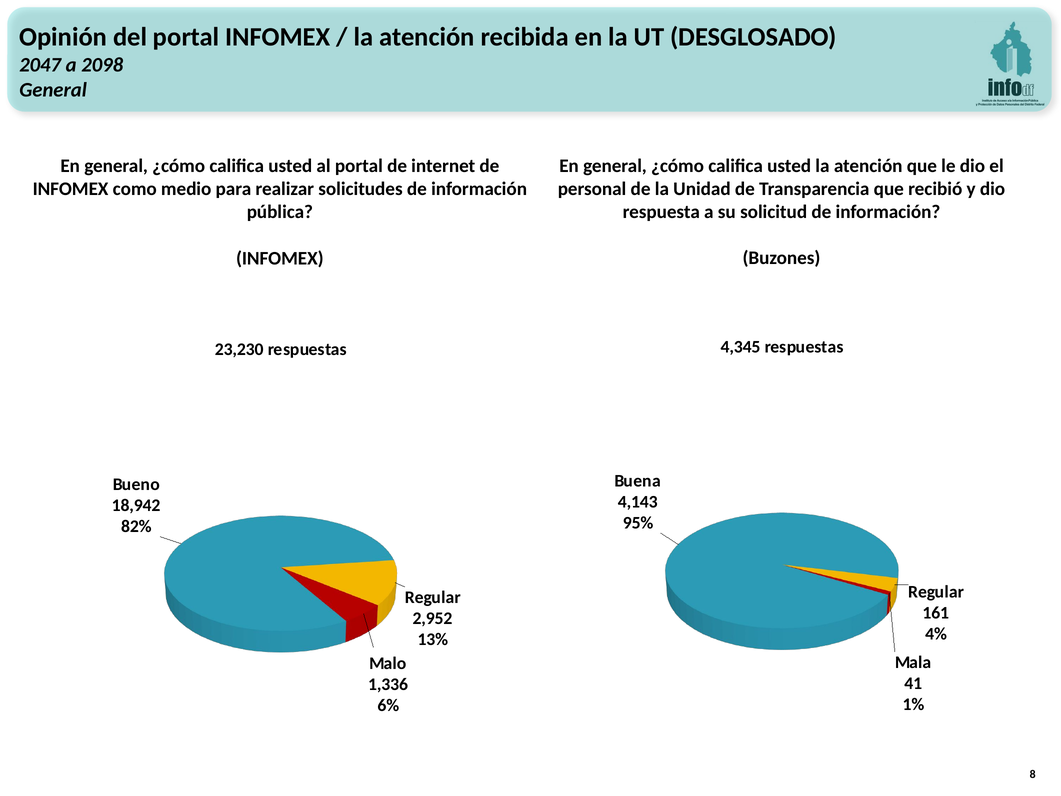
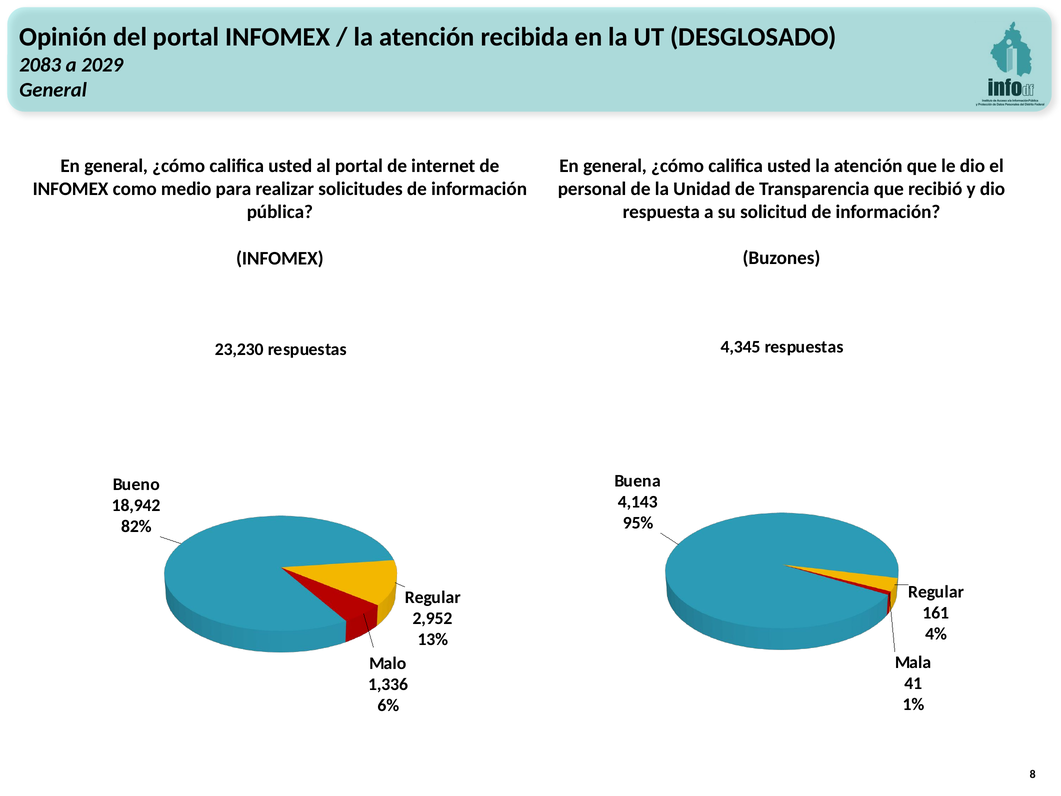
2047: 2047 -> 2083
2098: 2098 -> 2029
